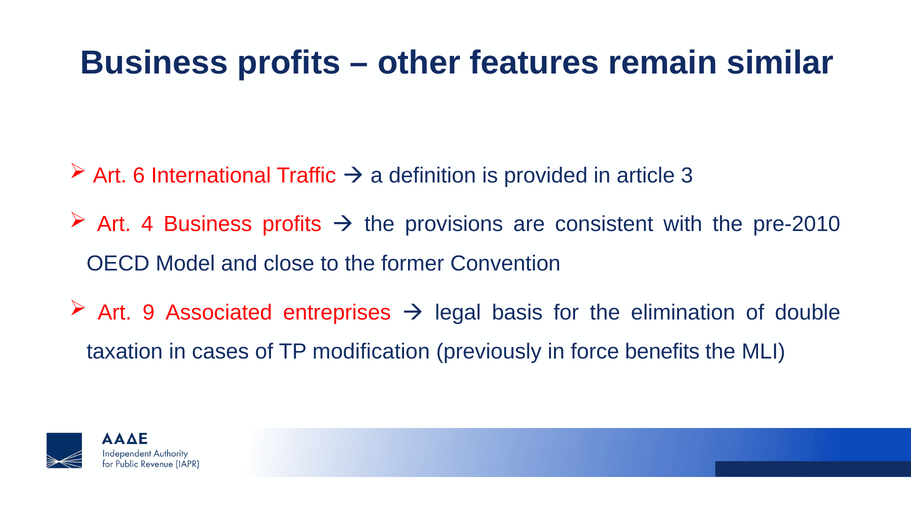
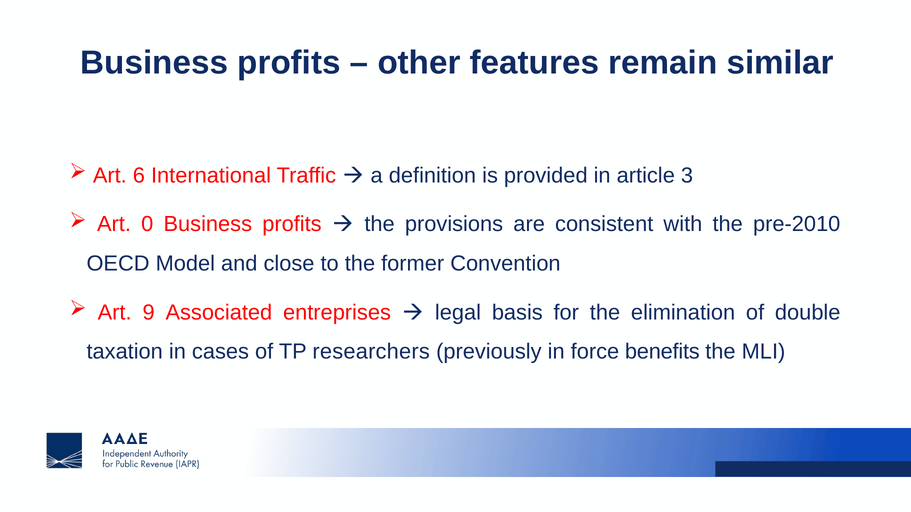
4: 4 -> 0
modification: modification -> researchers
